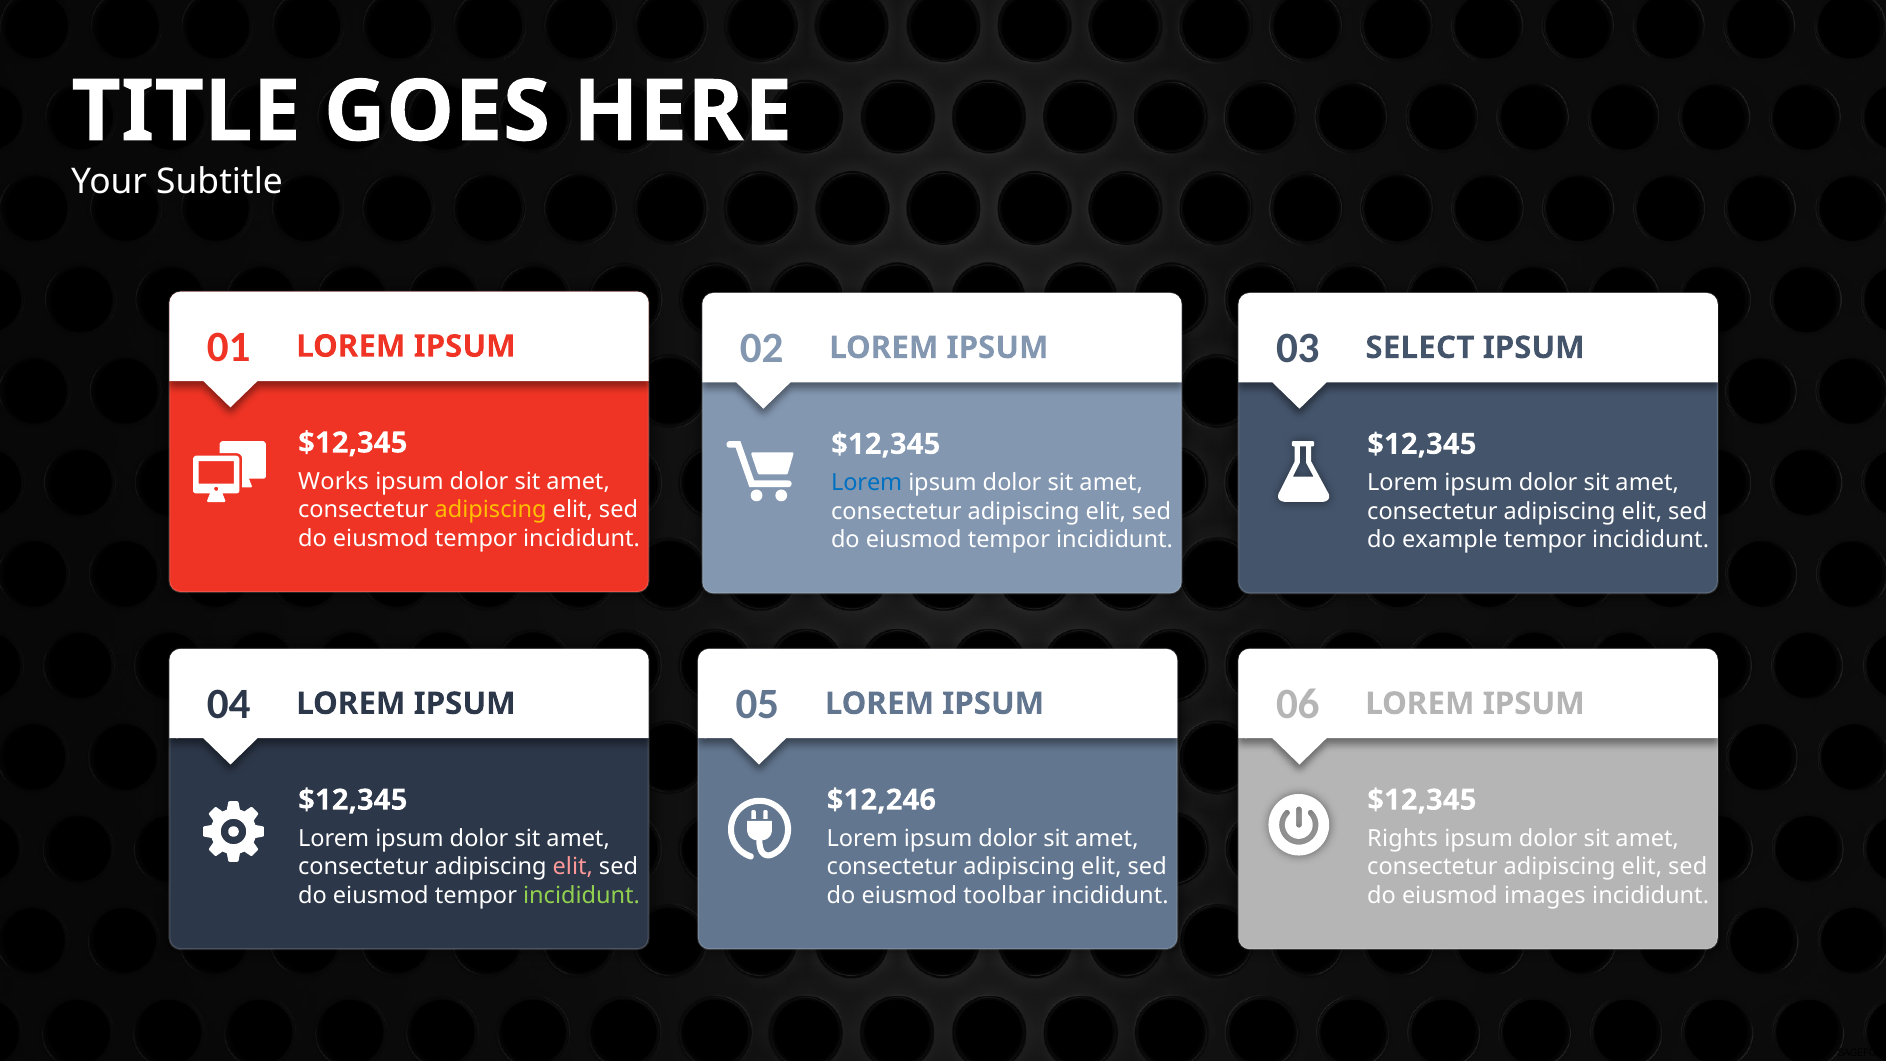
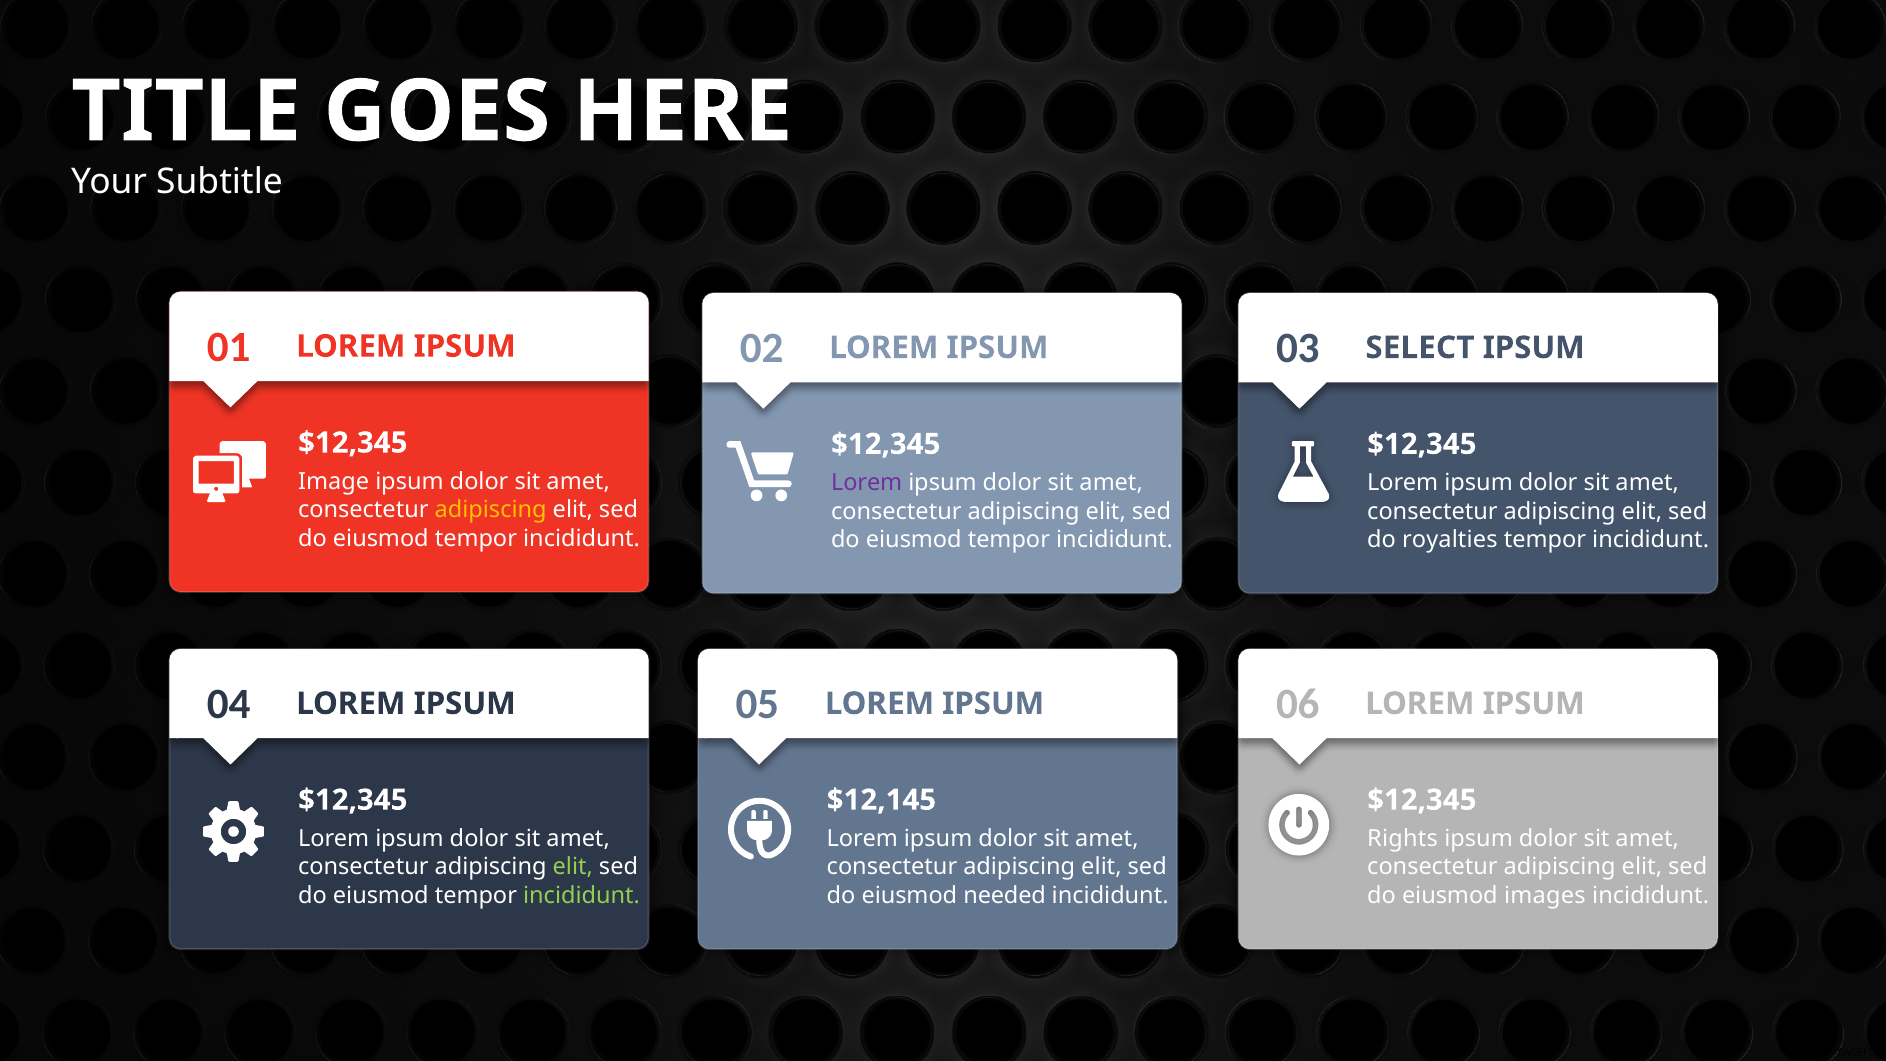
Works: Works -> Image
Lorem at (867, 483) colour: blue -> purple
example: example -> royalties
$12,246: $12,246 -> $12,145
elit at (573, 867) colour: pink -> light green
toolbar: toolbar -> needed
